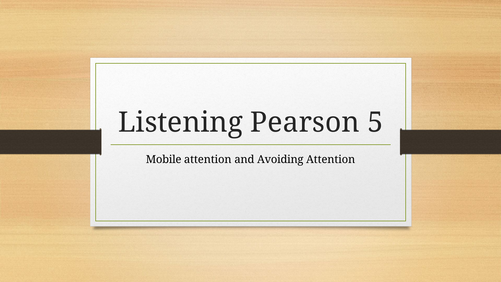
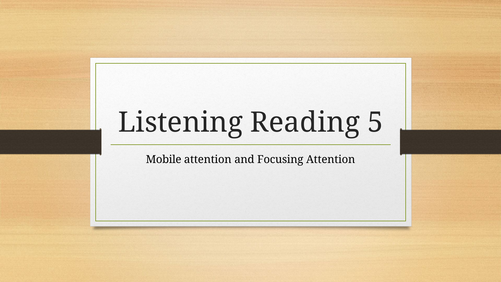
Pearson: Pearson -> Reading
Avoiding: Avoiding -> Focusing
